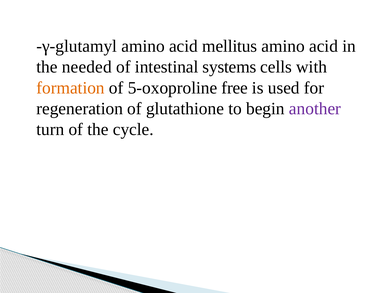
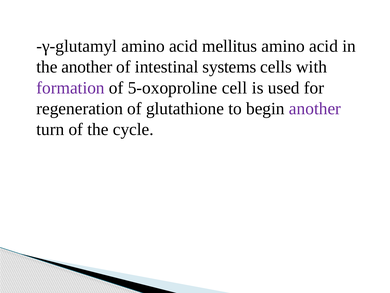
the needed: needed -> another
formation colour: orange -> purple
free: free -> cell
